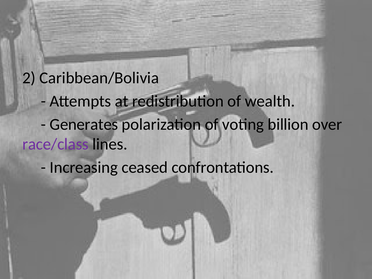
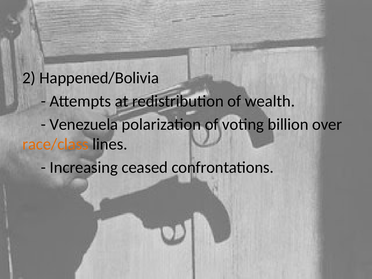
Caribbean/Bolivia: Caribbean/Bolivia -> Happened/Bolivia
Generates: Generates -> Venezuela
race/class colour: purple -> orange
